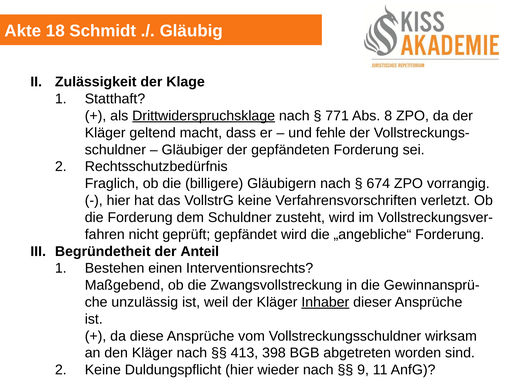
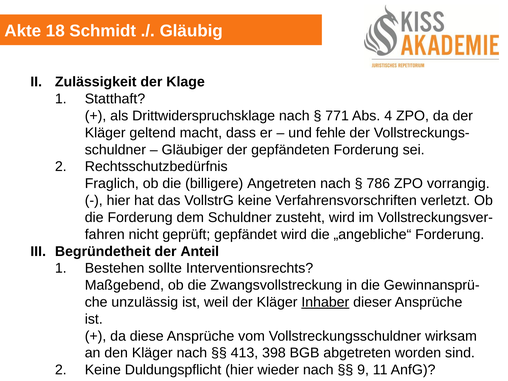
Drittwiderspruchsklage underline: present -> none
8: 8 -> 4
Gläubigern: Gläubigern -> Angetreten
674: 674 -> 786
einen: einen -> sollte
